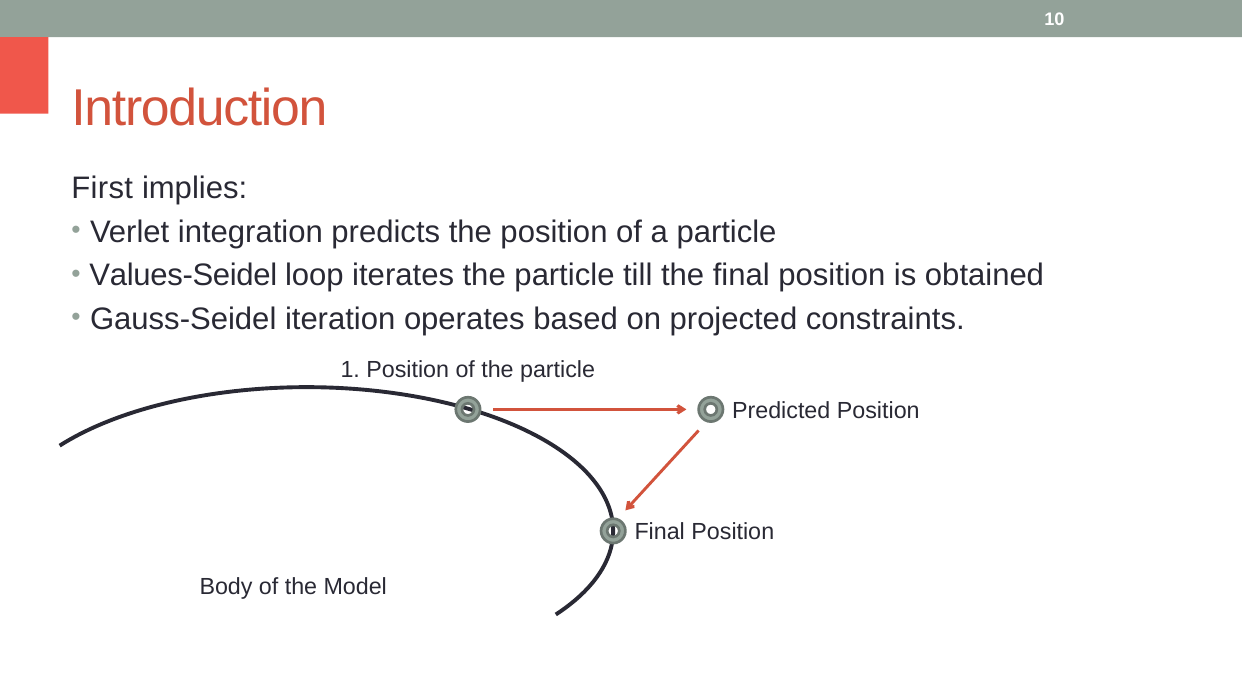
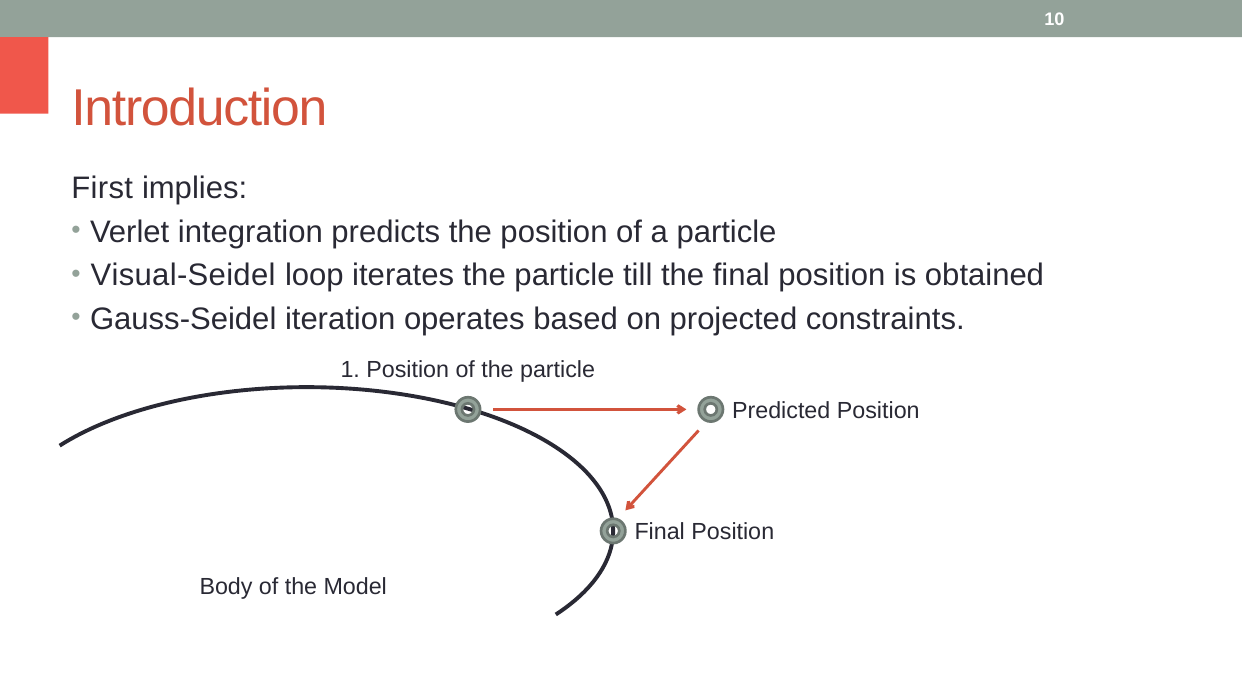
Values-Seidel: Values-Seidel -> Visual-Seidel
